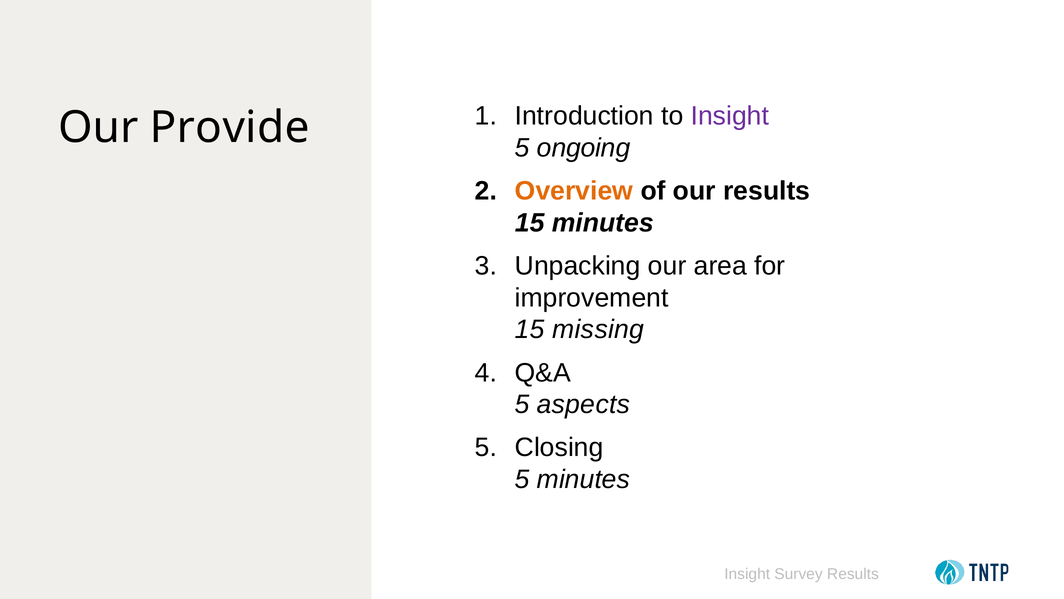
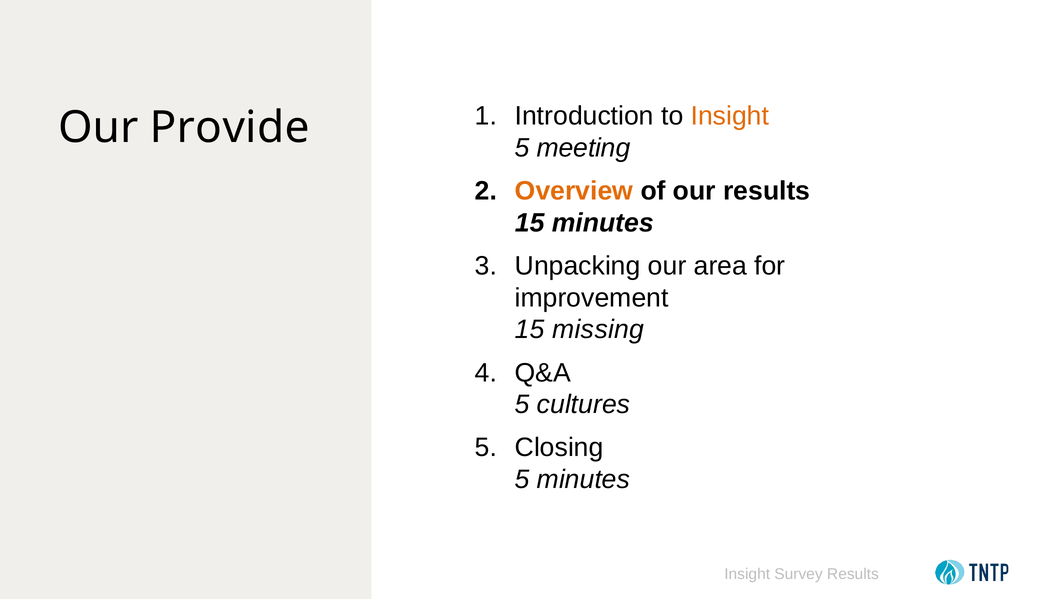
Insight at (730, 116) colour: purple -> orange
ongoing: ongoing -> meeting
aspects: aspects -> cultures
